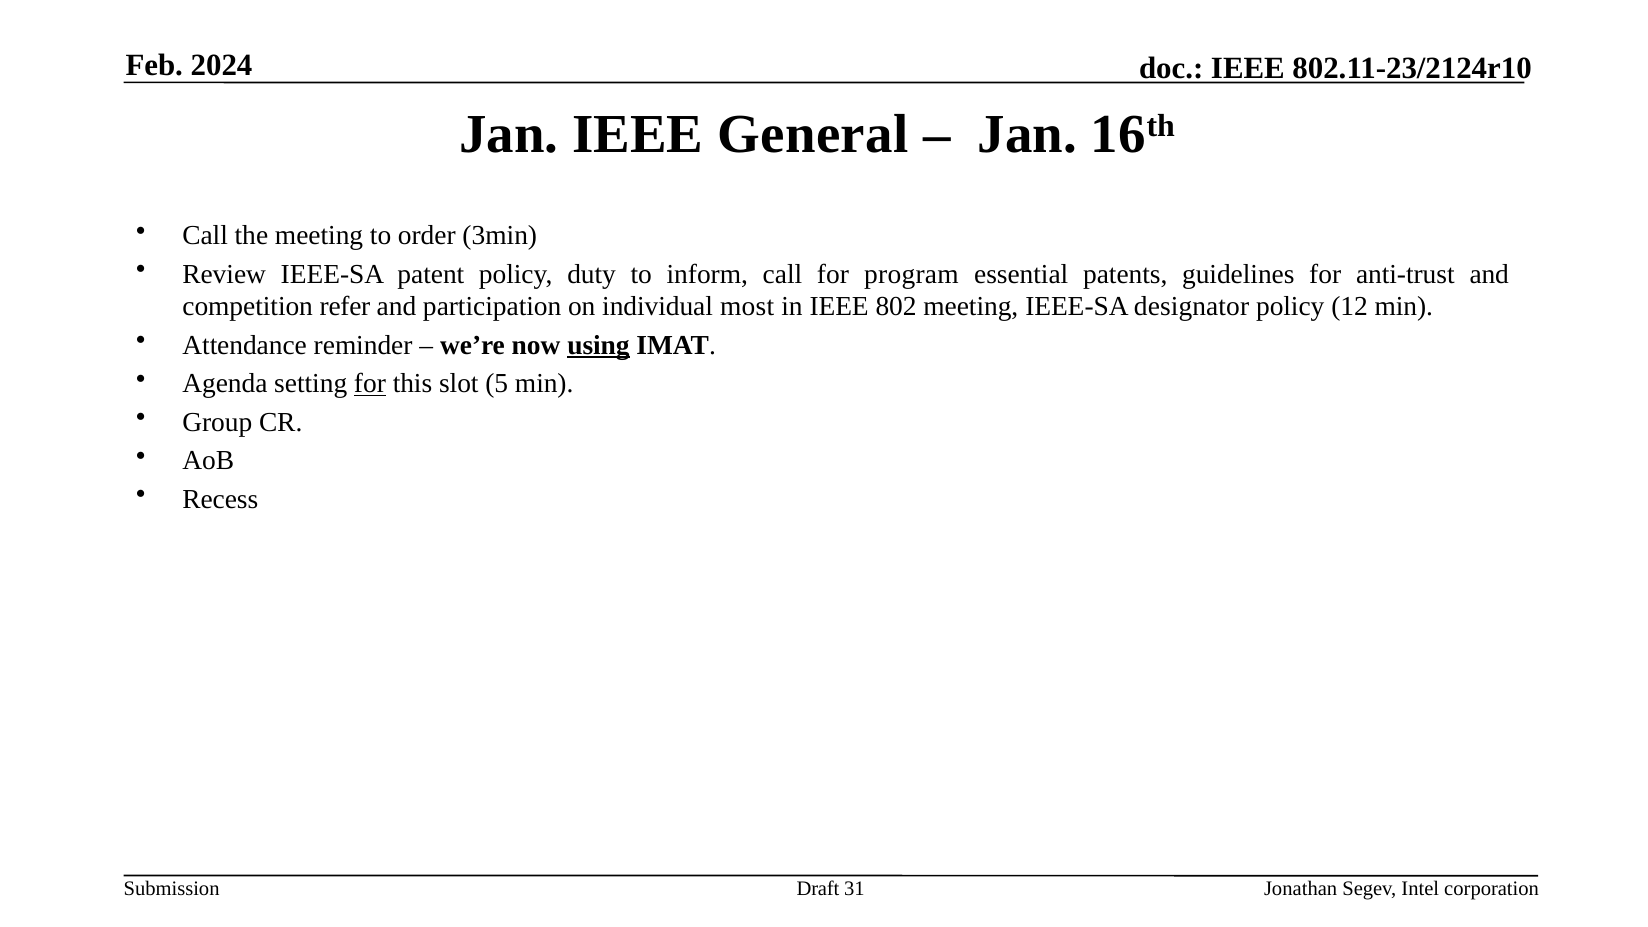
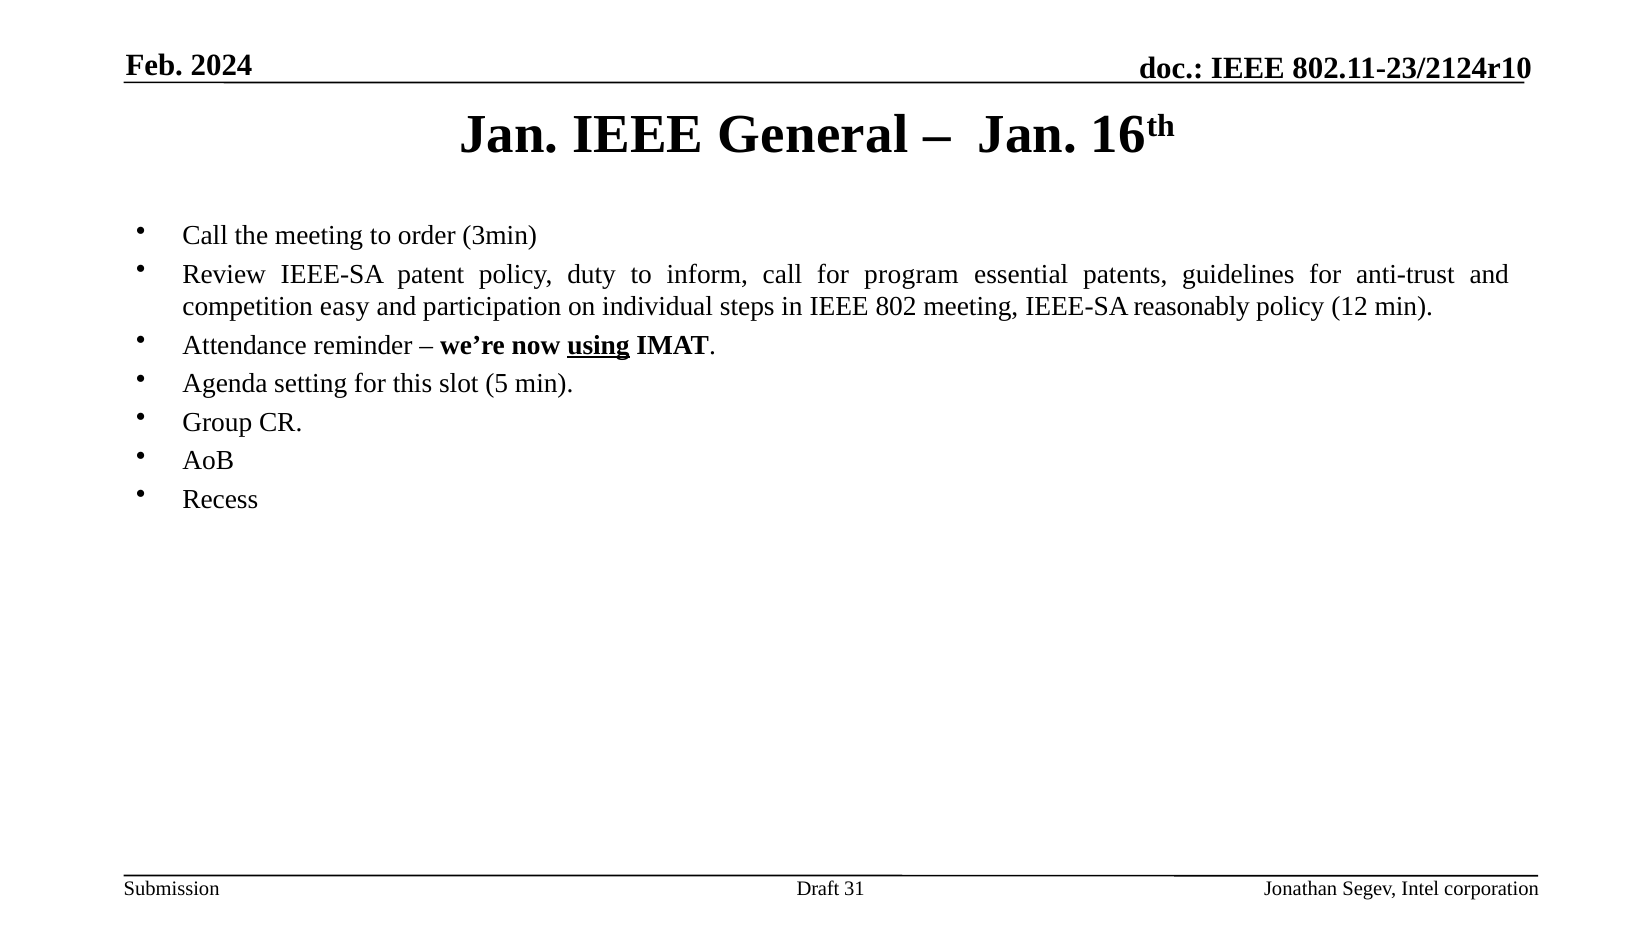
refer: refer -> easy
most: most -> steps
designator: designator -> reasonably
for at (370, 384) underline: present -> none
